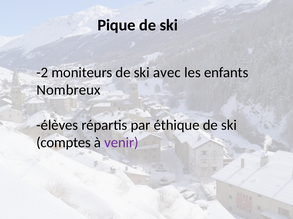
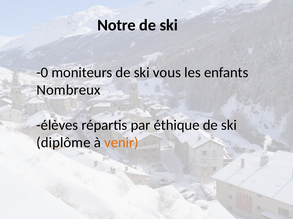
Pique: Pique -> Notre
-2: -2 -> -0
avec: avec -> vous
comptes: comptes -> diplôme
venir colour: purple -> orange
